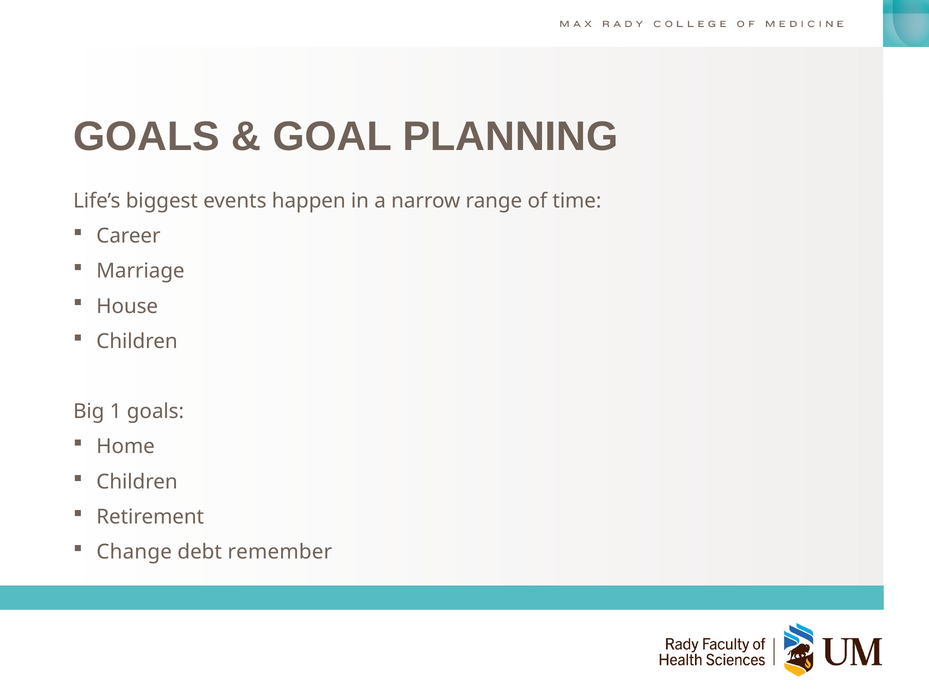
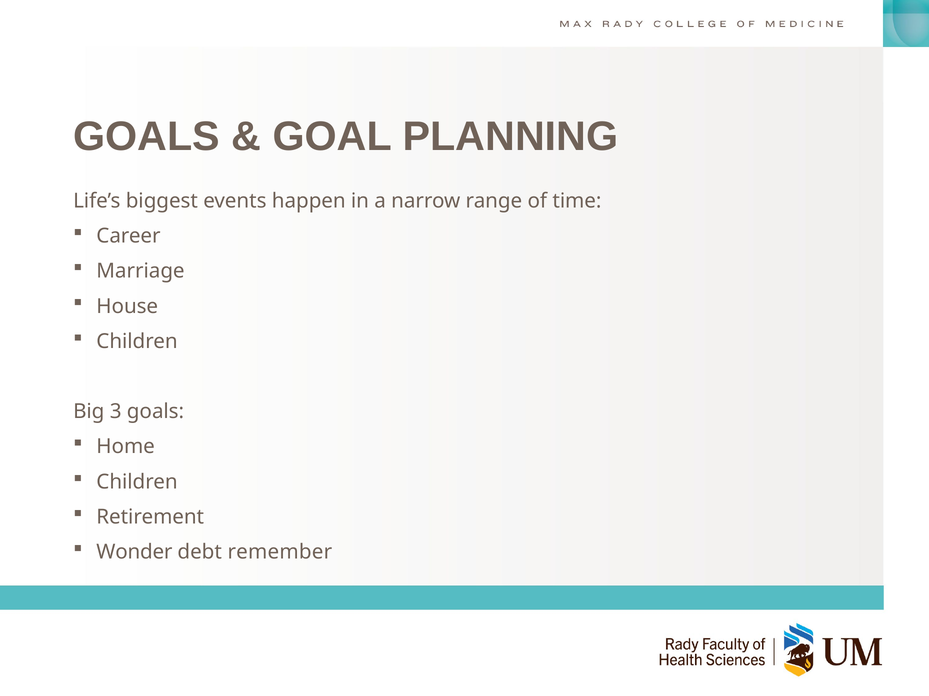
1: 1 -> 3
Change: Change -> Wonder
